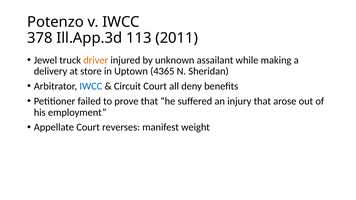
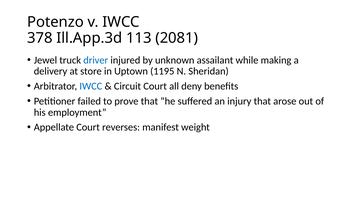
2011: 2011 -> 2081
driver colour: orange -> blue
4365: 4365 -> 1195
